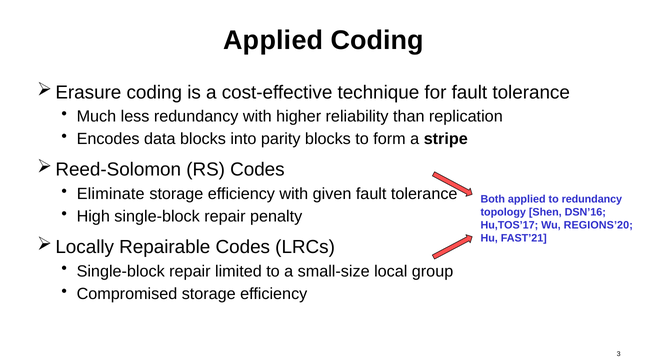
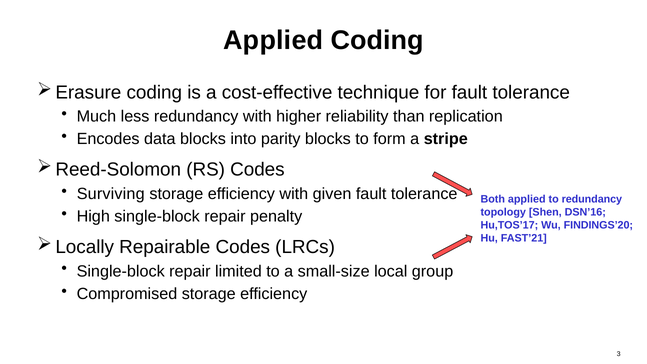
Eliminate: Eliminate -> Surviving
REGIONS’20: REGIONS’20 -> FINDINGS’20
